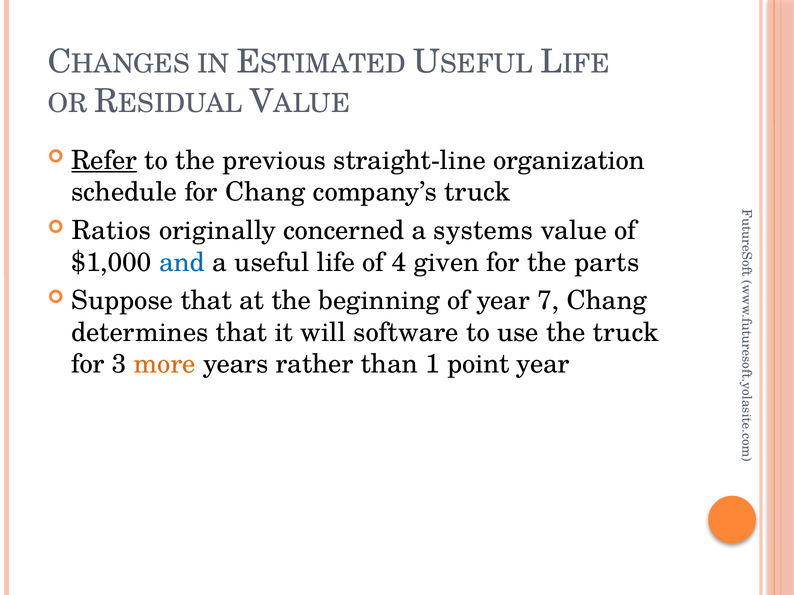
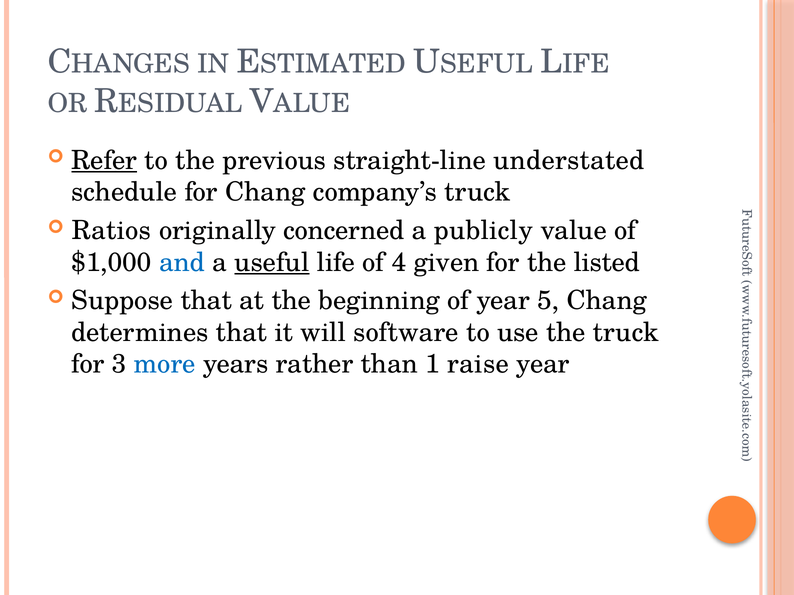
organization: organization -> understated
systems: systems -> publicly
useful underline: none -> present
parts: parts -> listed
7: 7 -> 5
more colour: orange -> blue
point: point -> raise
